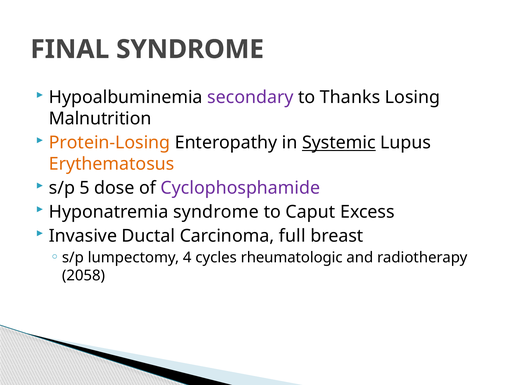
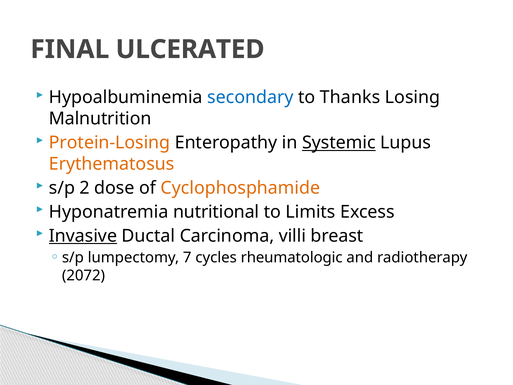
FINAL SYNDROME: SYNDROME -> ULCERATED
secondary colour: purple -> blue
5: 5 -> 2
Cyclophosphamide colour: purple -> orange
Hyponatremia syndrome: syndrome -> nutritional
Caput: Caput -> Limits
Invasive underline: none -> present
full: full -> villi
4: 4 -> 7
2058: 2058 -> 2072
